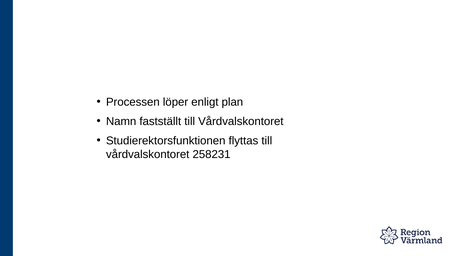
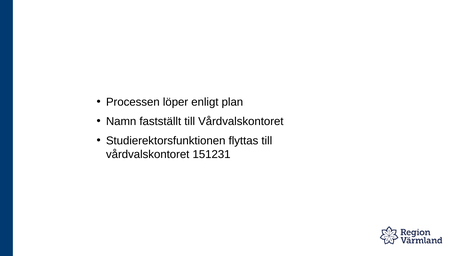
258231: 258231 -> 151231
